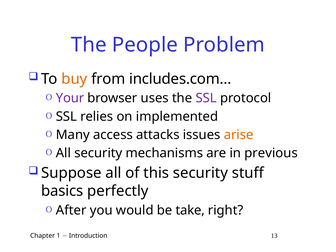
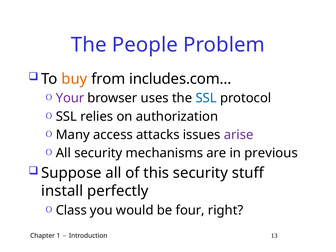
SSL at (206, 98) colour: purple -> blue
implemented: implemented -> authorization
arise colour: orange -> purple
basics: basics -> install
After: After -> Class
take: take -> four
